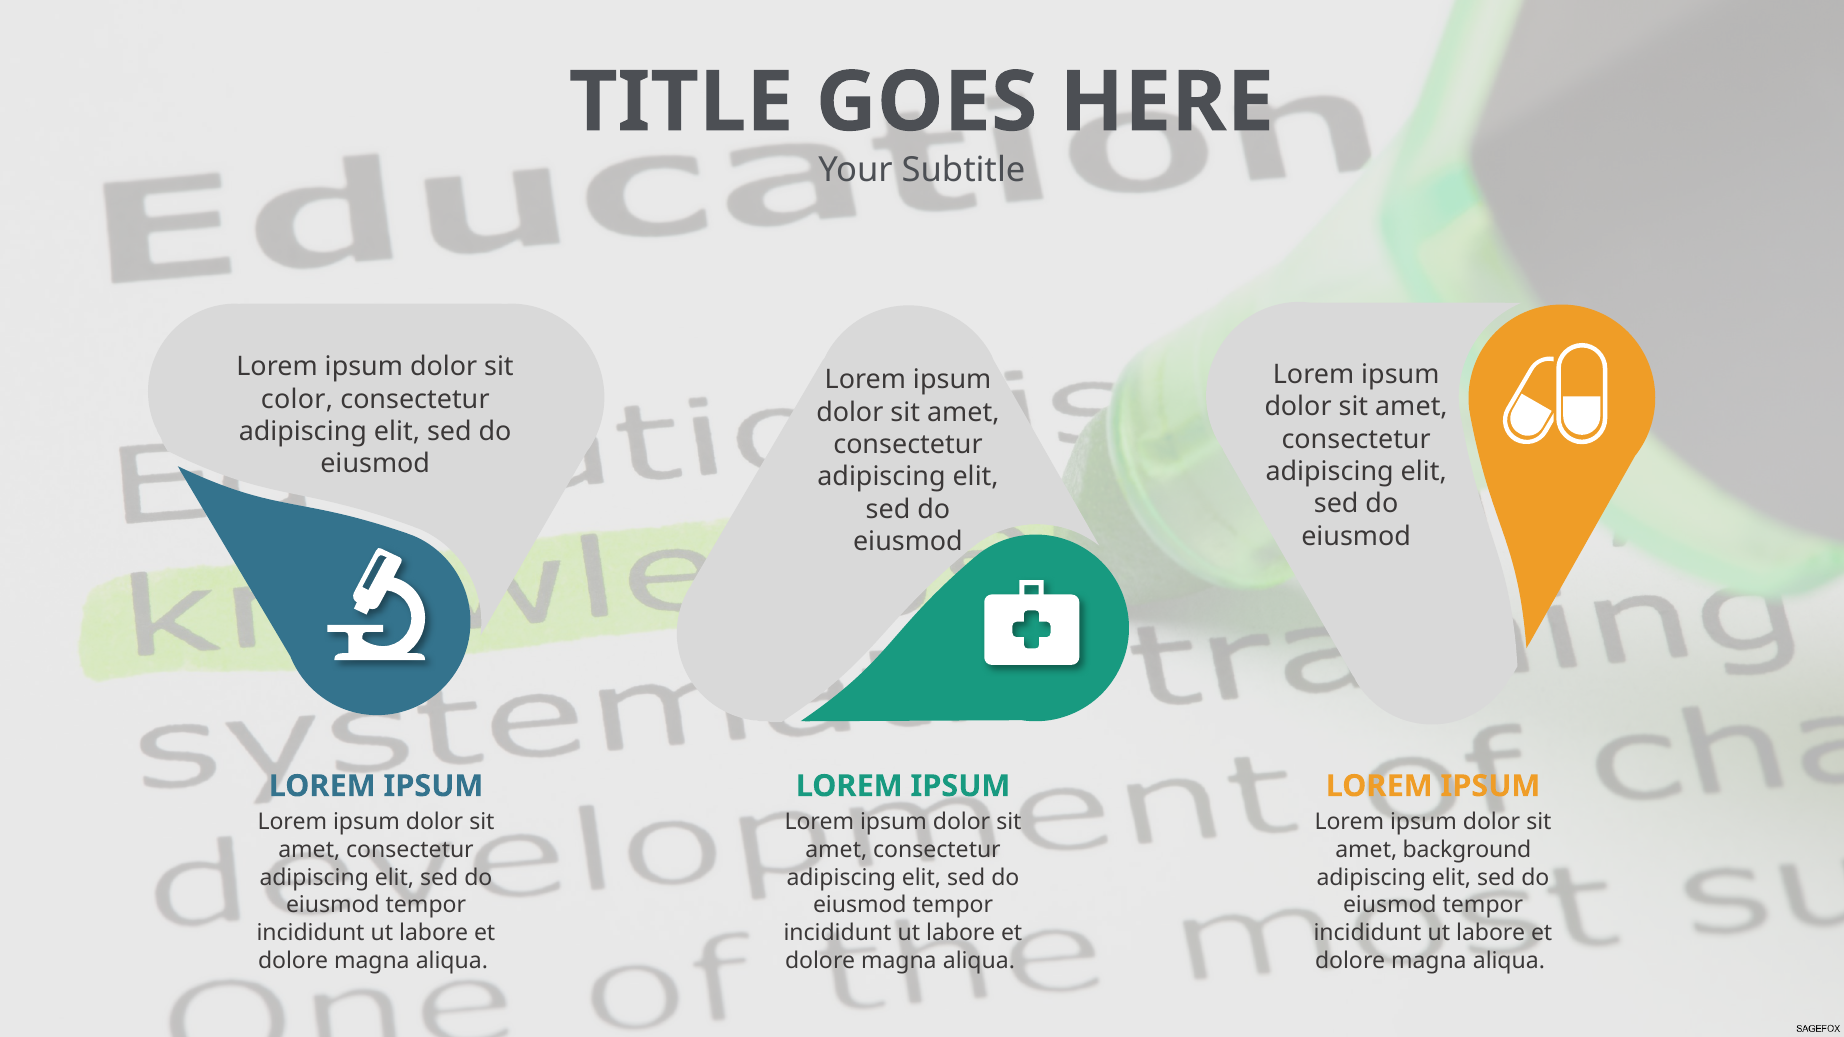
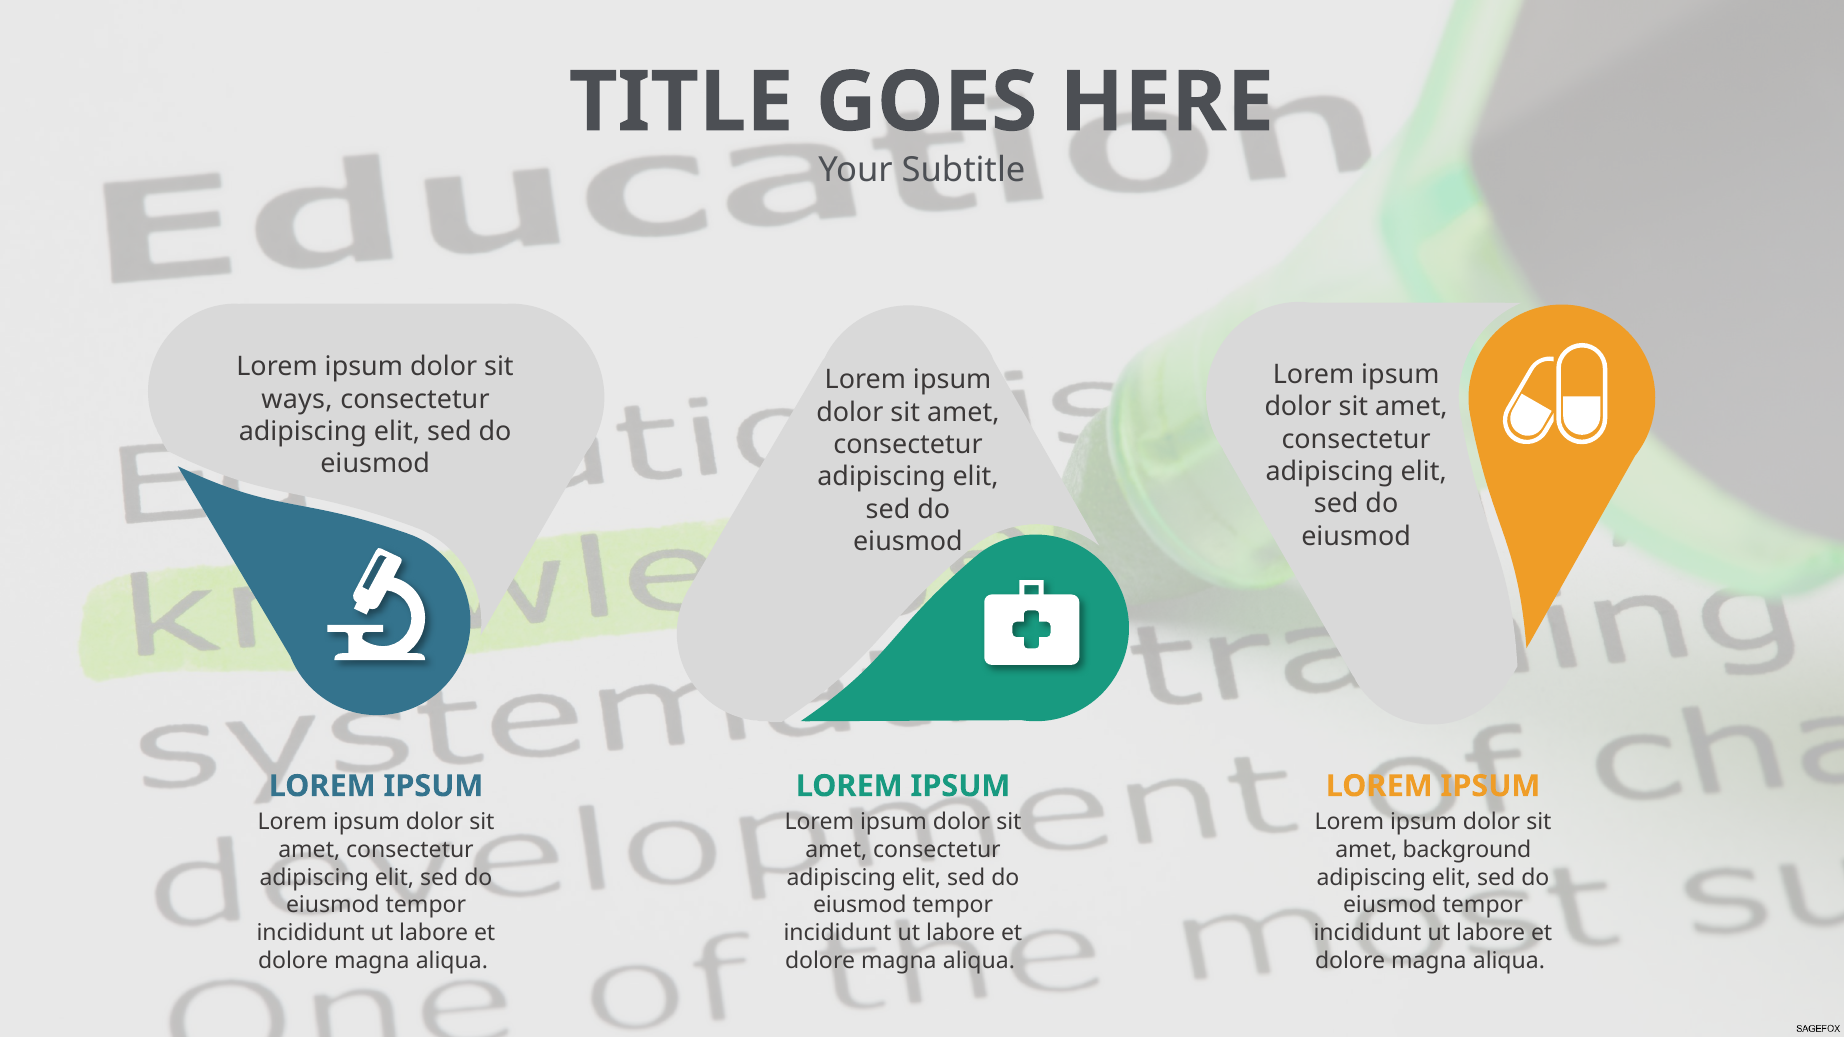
color: color -> ways
